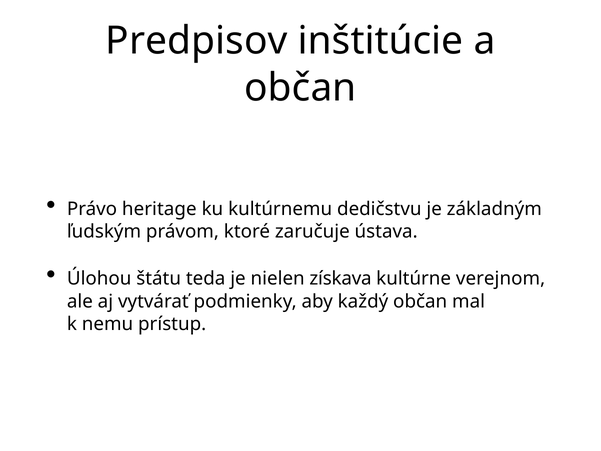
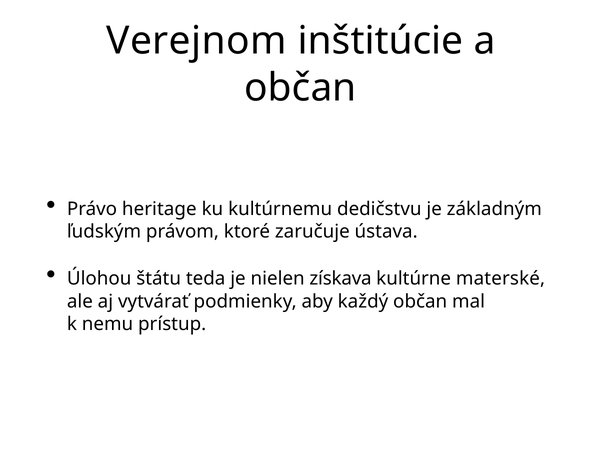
Predpisov: Predpisov -> Verejnom
verejnom: verejnom -> materské
